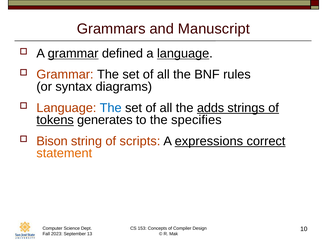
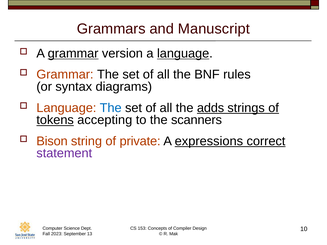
defined: defined -> version
generates: generates -> accepting
specifies: specifies -> scanners
scripts: scripts -> private
statement colour: orange -> purple
